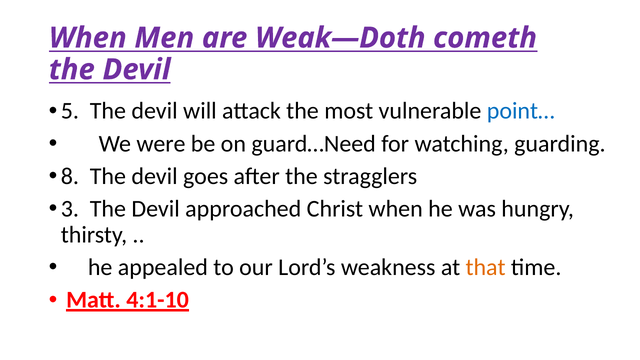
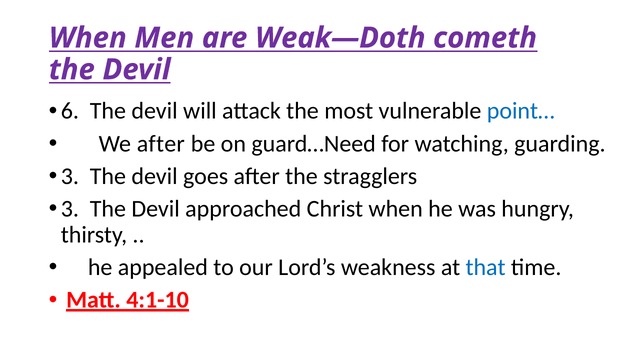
5: 5 -> 6
We were: were -> after
8 at (70, 176): 8 -> 3
that colour: orange -> blue
